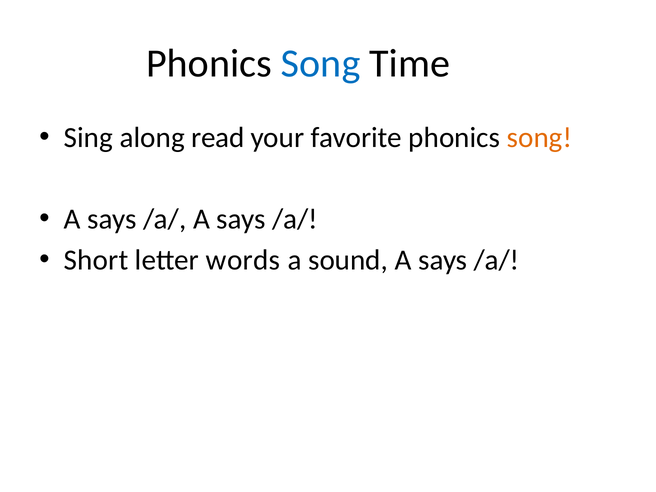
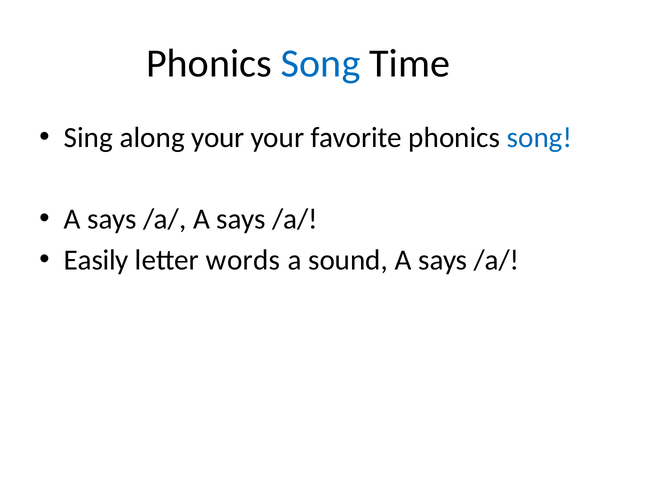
along read: read -> your
song at (539, 138) colour: orange -> blue
Short: Short -> Easily
